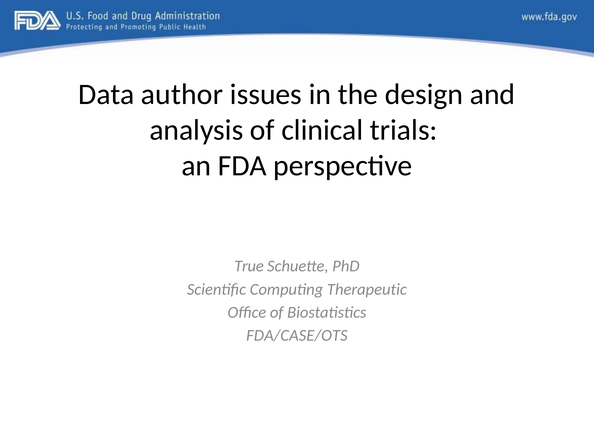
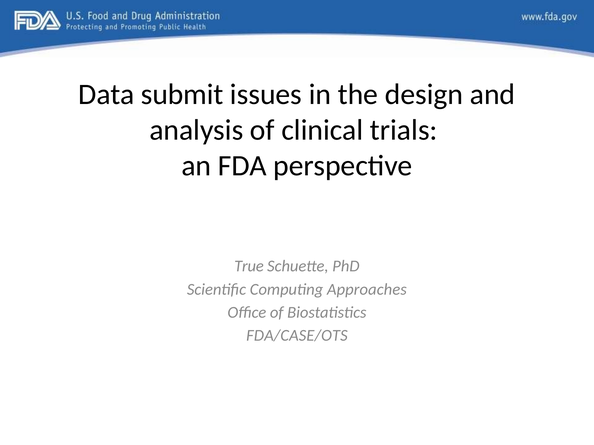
author: author -> submit
Therapeutic: Therapeutic -> Approaches
